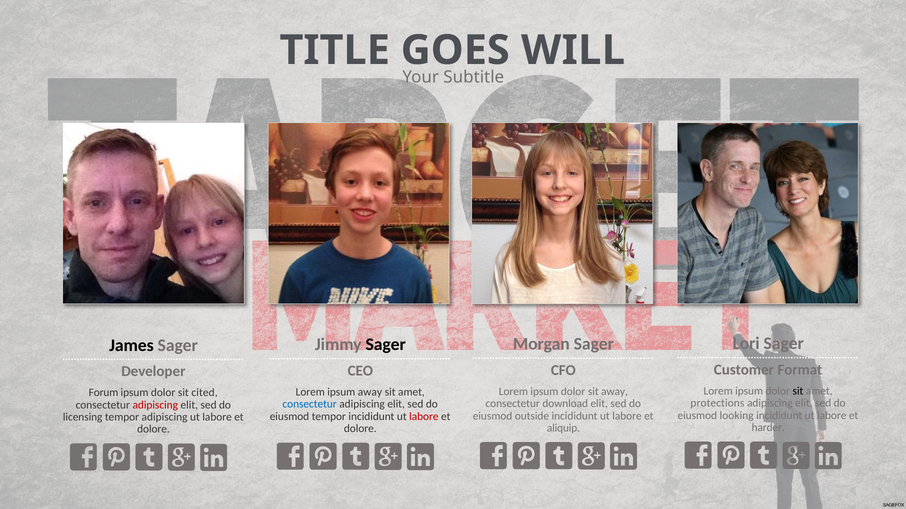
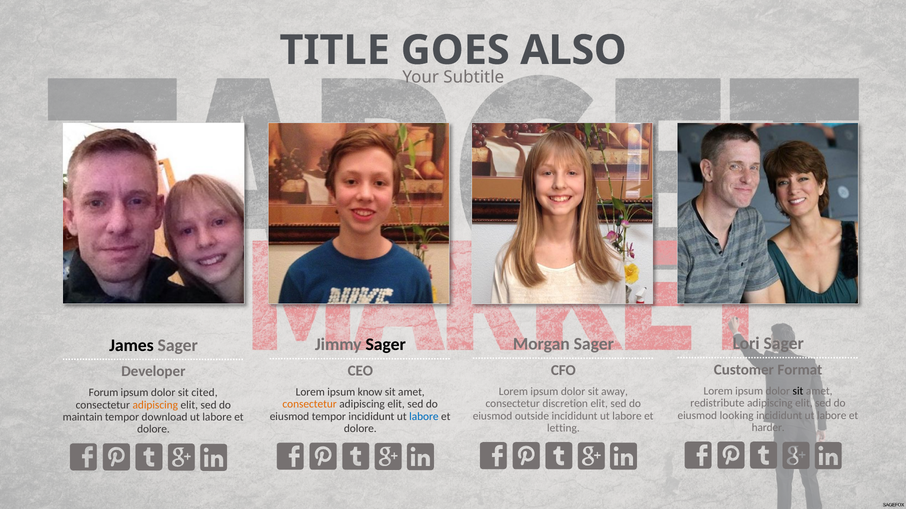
WILL: WILL -> ALSO
ipsum away: away -> know
protections: protections -> redistribute
download: download -> discretion
consectetur at (310, 405) colour: blue -> orange
adipiscing at (155, 405) colour: red -> orange
labore at (424, 417) colour: red -> blue
licensing: licensing -> maintain
tempor adipiscing: adipiscing -> download
aliquip: aliquip -> letting
